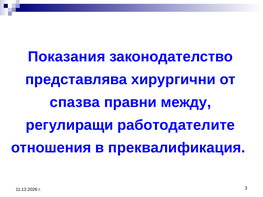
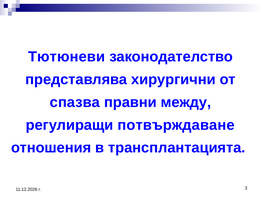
Показания: Показания -> Тютюневи
работодателите: работодателите -> потвърждаване
преквалификация: преквалификация -> трансплантацията
